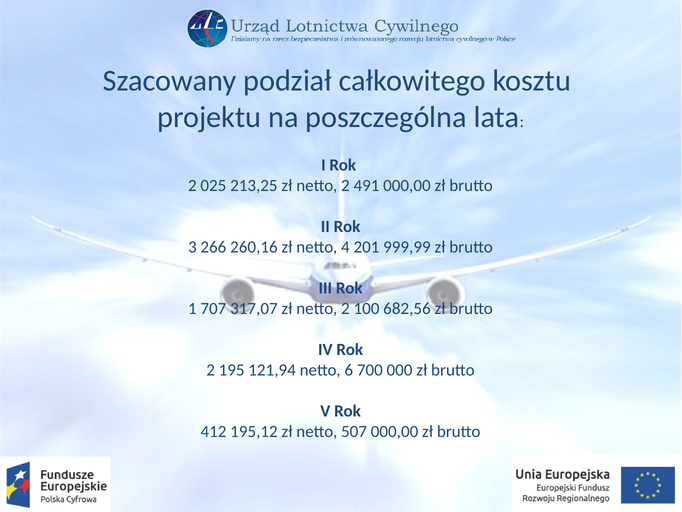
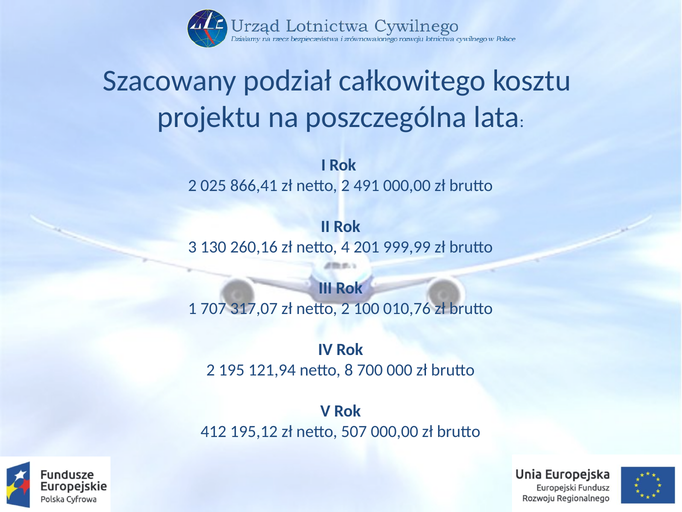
213,25: 213,25 -> 866,41
266: 266 -> 130
682,56: 682,56 -> 010,76
6: 6 -> 8
